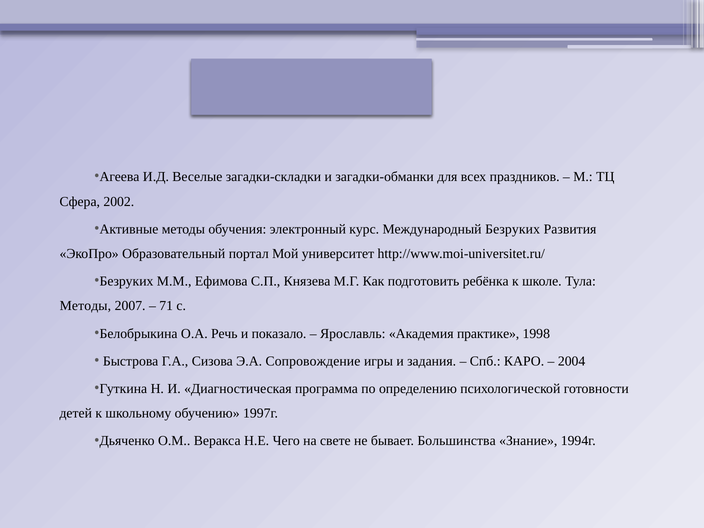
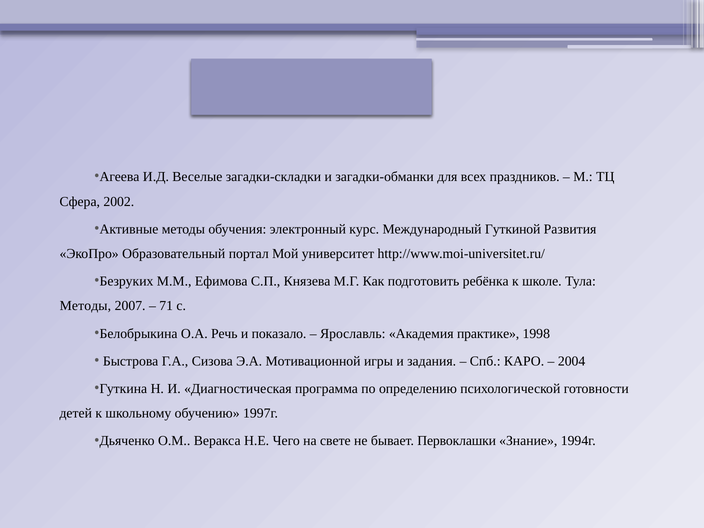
Международный Безруких: Безруких -> Гуткиной
Сопровождение: Сопровождение -> Мотивационной
Большинства: Большинства -> Первоклашки
